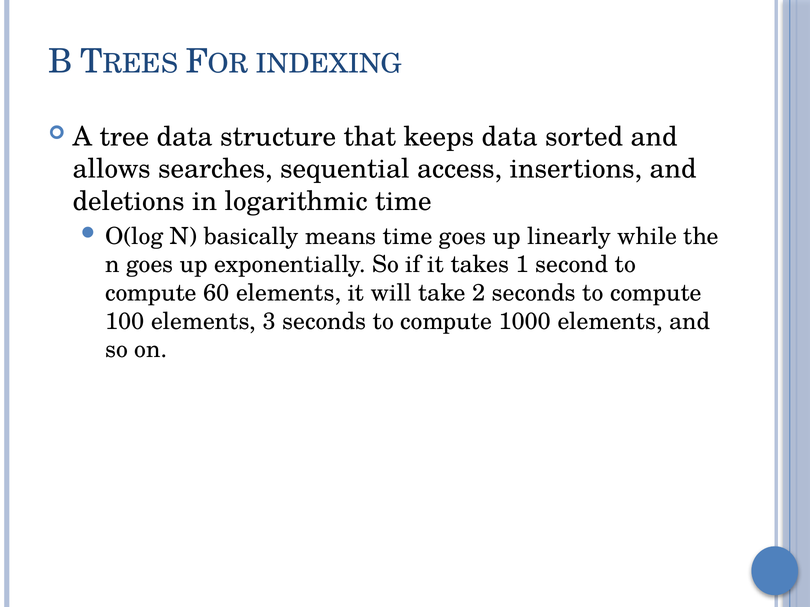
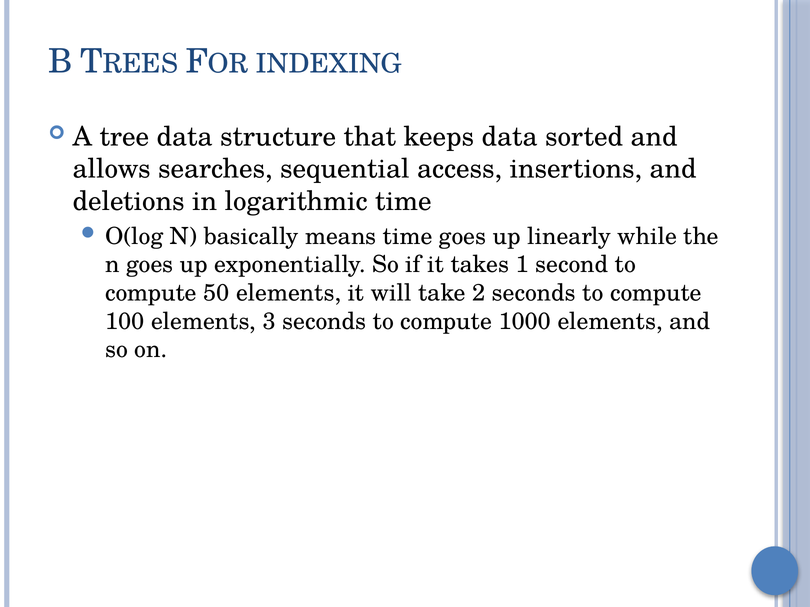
60: 60 -> 50
